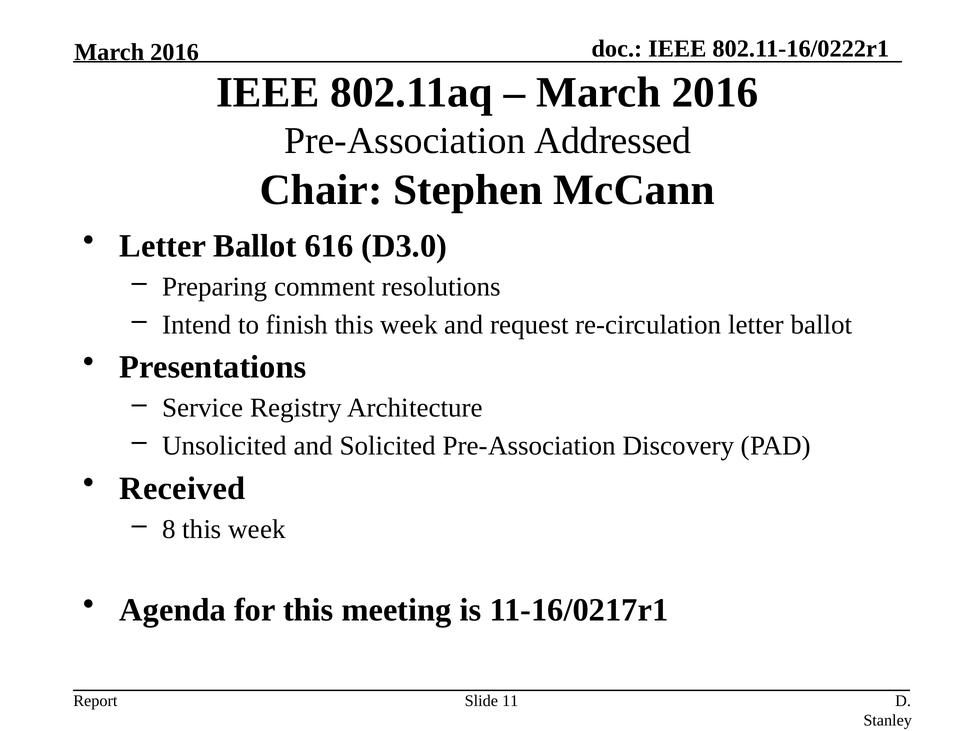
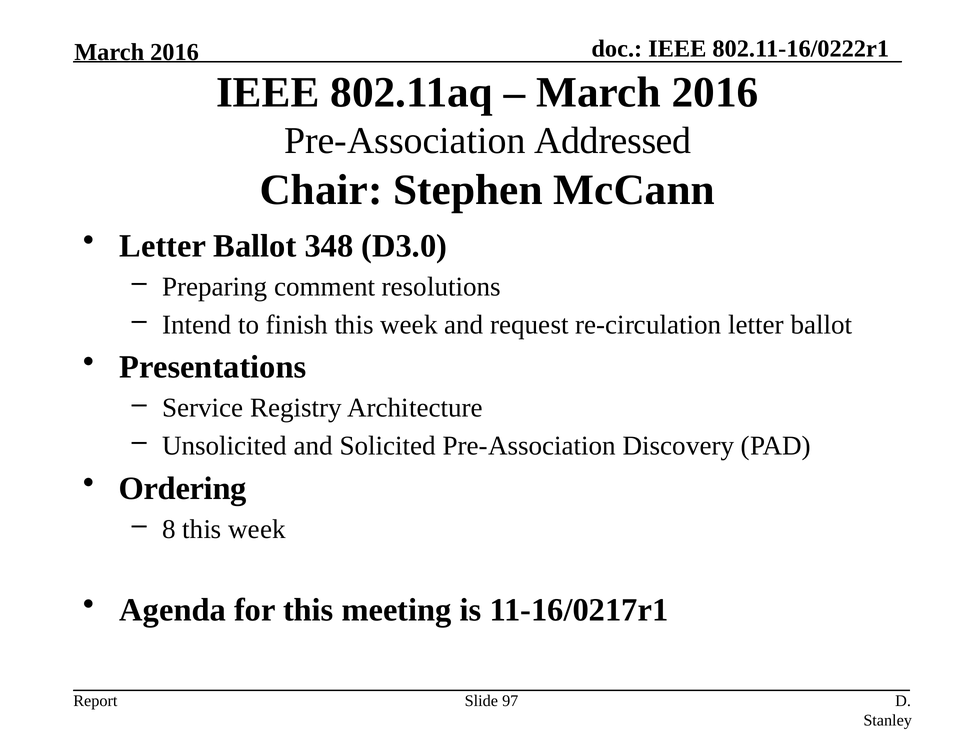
616: 616 -> 348
Received: Received -> Ordering
11: 11 -> 97
